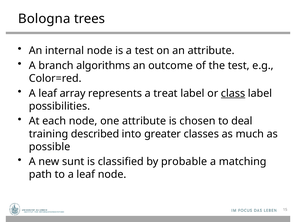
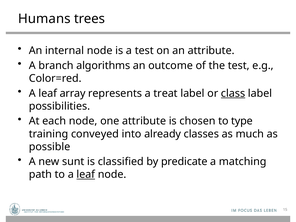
Bologna: Bologna -> Humans
deal: deal -> type
described: described -> conveyed
greater: greater -> already
probable: probable -> predicate
leaf at (86, 174) underline: none -> present
